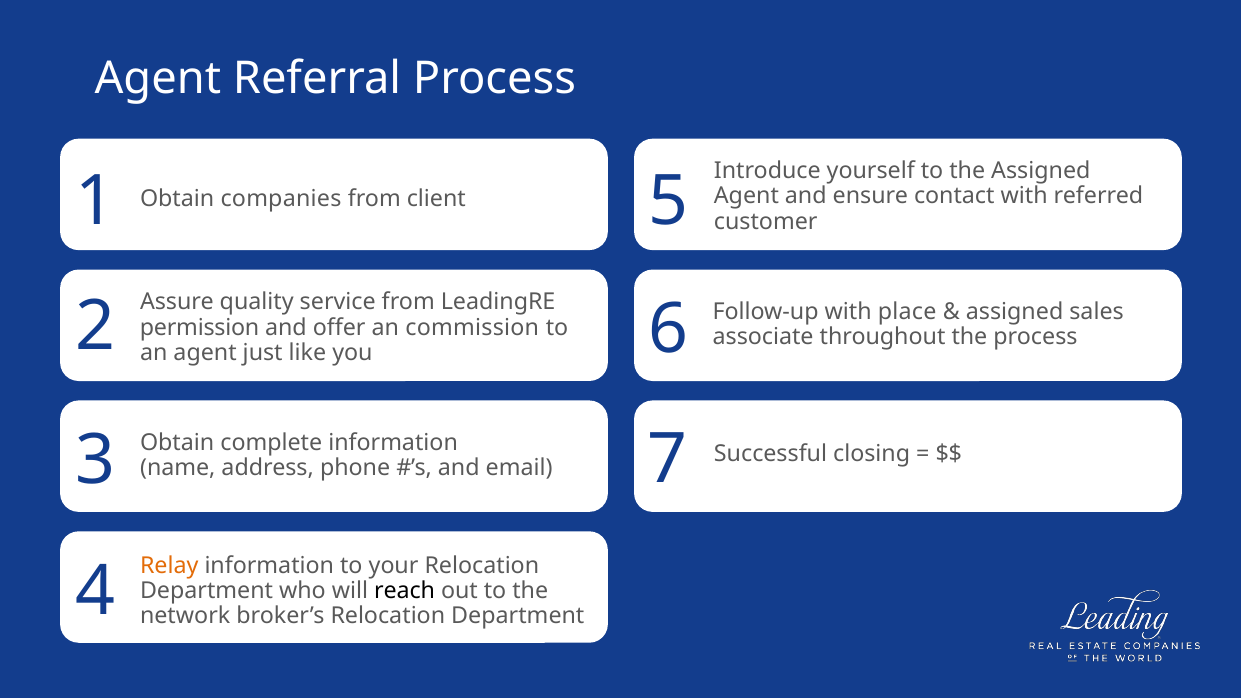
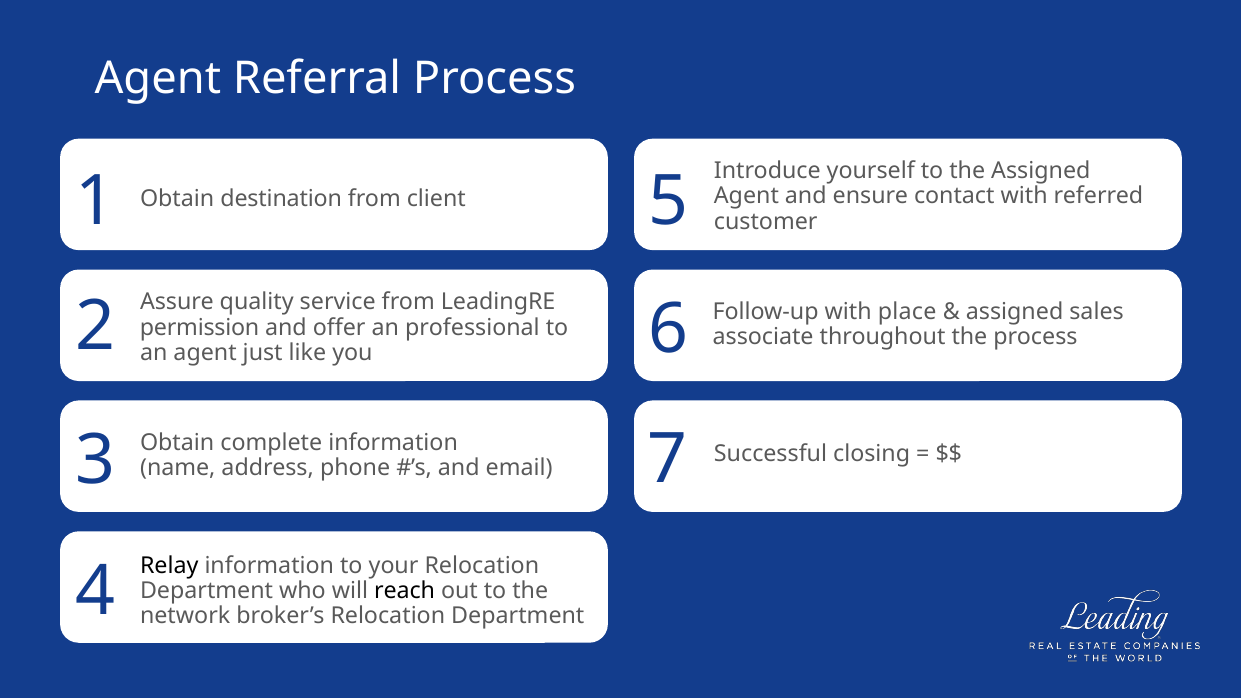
companies: companies -> destination
commission: commission -> professional
Relay colour: orange -> black
